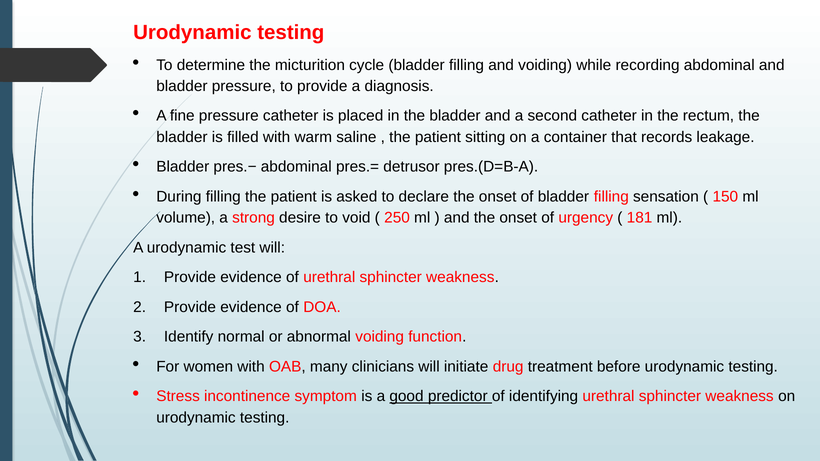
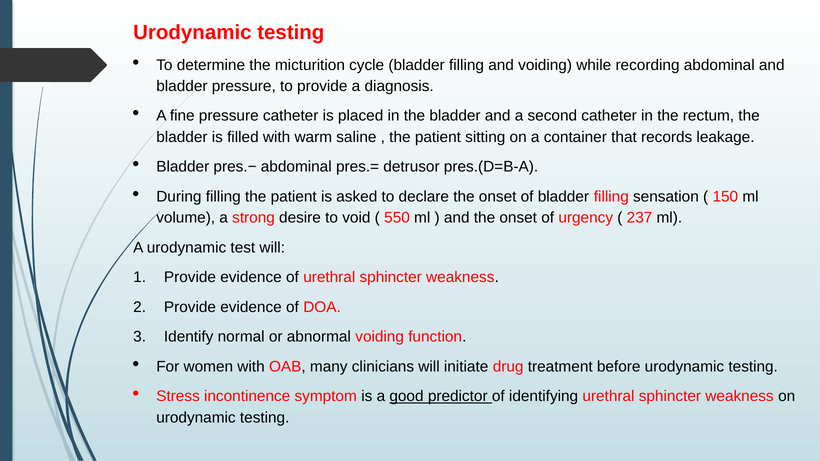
250: 250 -> 550
181: 181 -> 237
